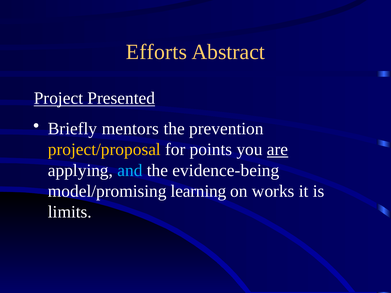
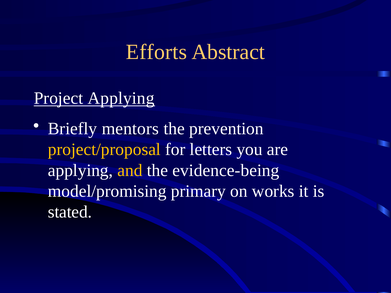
Project Presented: Presented -> Applying
points: points -> letters
are underline: present -> none
and colour: light blue -> yellow
learning: learning -> primary
limits: limits -> stated
